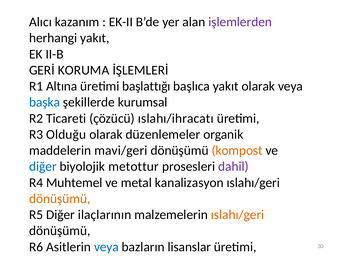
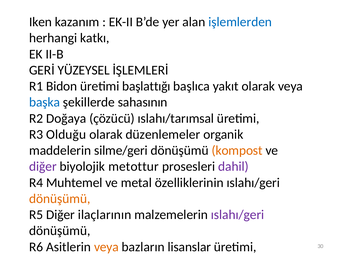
Alıcı: Alıcı -> Iken
işlemlerden colour: purple -> blue
herhangi yakıt: yakıt -> katkı
KORUMA: KORUMA -> YÜZEYSEL
Altına: Altına -> Bidon
kurumsal: kurumsal -> sahasının
Ticareti: Ticareti -> Doğaya
ıslahı/ihracatı: ıslahı/ihracatı -> ıslahı/tarımsal
mavi/geri: mavi/geri -> silme/geri
diğer at (43, 167) colour: blue -> purple
kanalizasyon: kanalizasyon -> özelliklerinin
ıslahı/geri at (238, 215) colour: orange -> purple
veya at (106, 247) colour: blue -> orange
